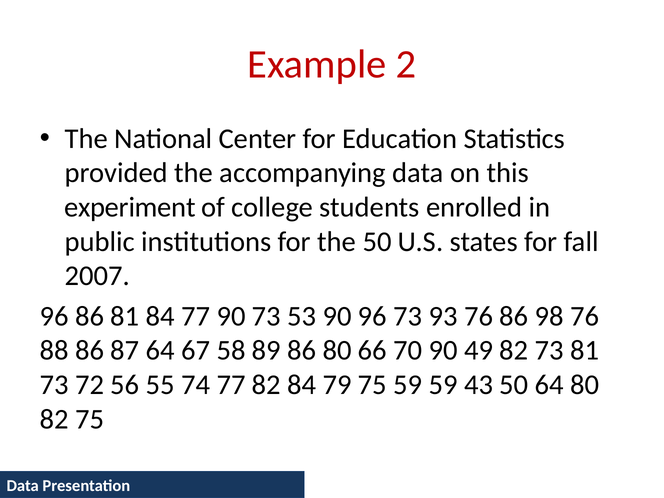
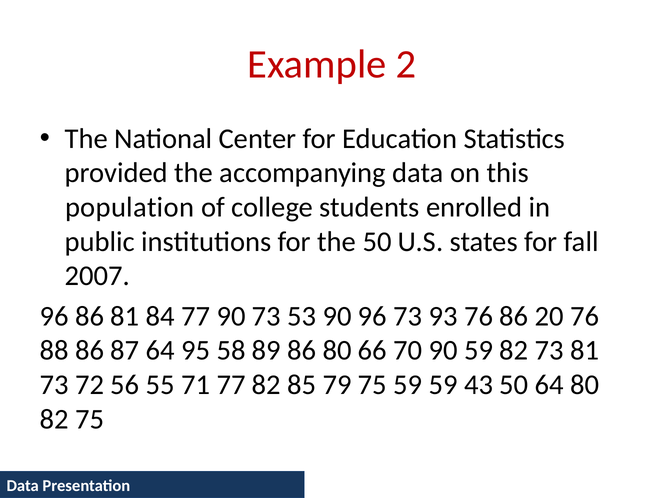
experiment: experiment -> population
98: 98 -> 20
67: 67 -> 95
90 49: 49 -> 59
74: 74 -> 71
82 84: 84 -> 85
